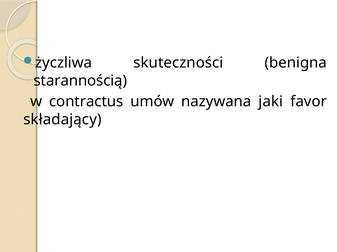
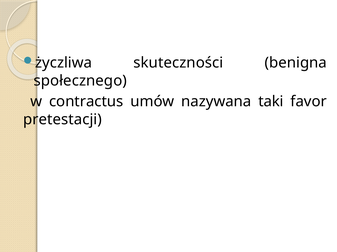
starannością: starannością -> społecznego
jaki: jaki -> taki
składający: składający -> pretestacji
